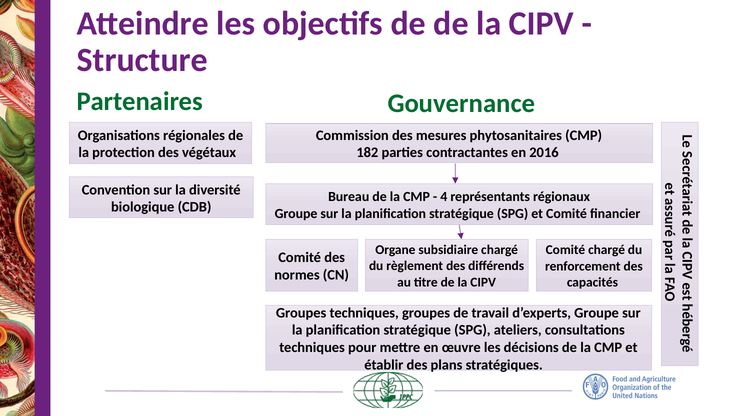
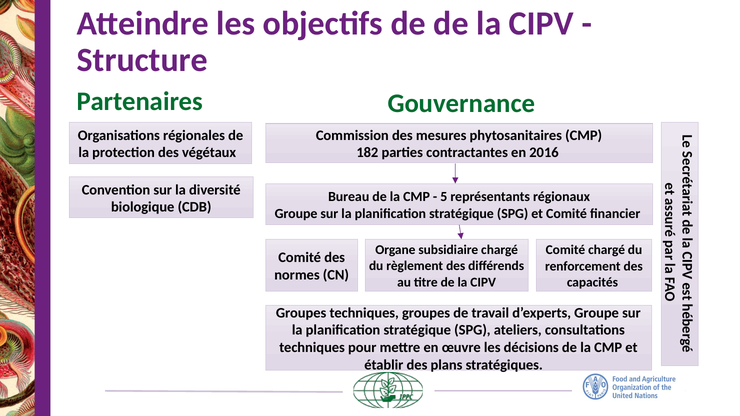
4: 4 -> 5
